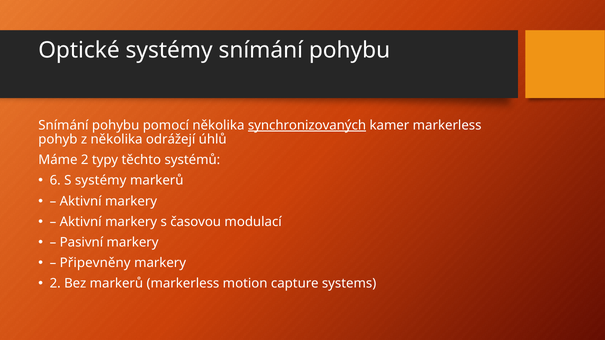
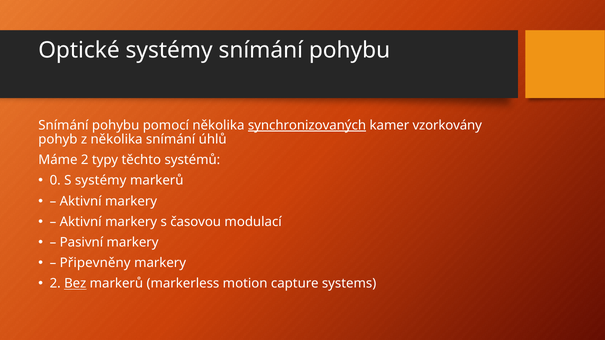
kamer markerless: markerless -> vzorkovány
několika odrážejí: odrážejí -> snímání
6: 6 -> 0
Bez underline: none -> present
